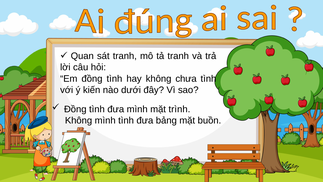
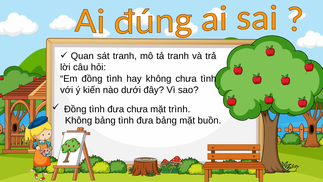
đưa mình: mình -> chưa
Không mình: mình -> bảng
